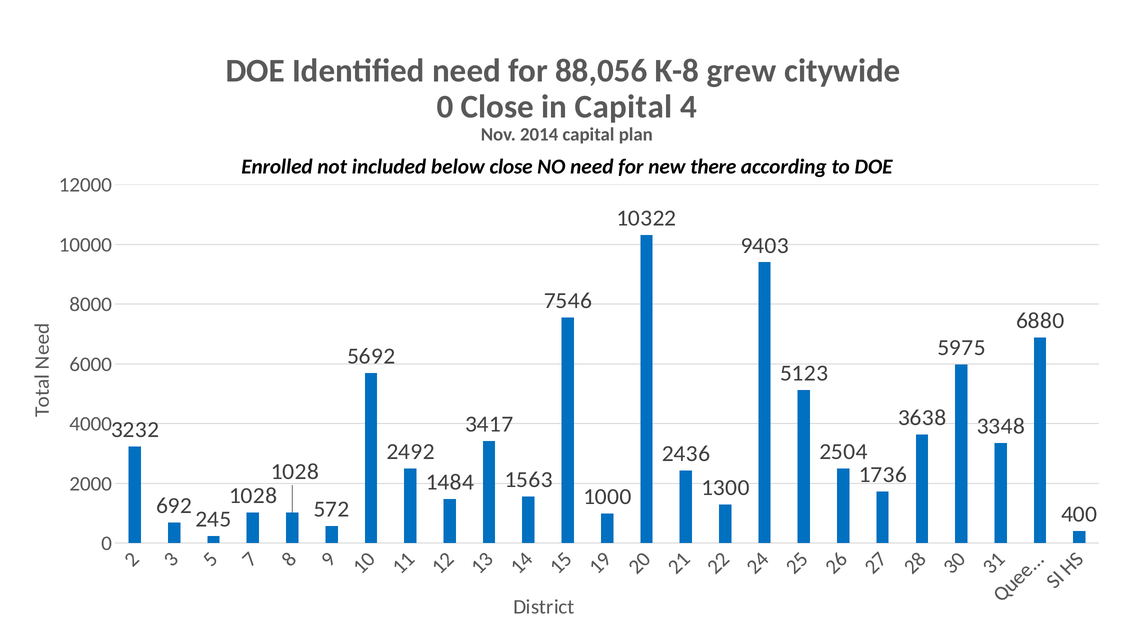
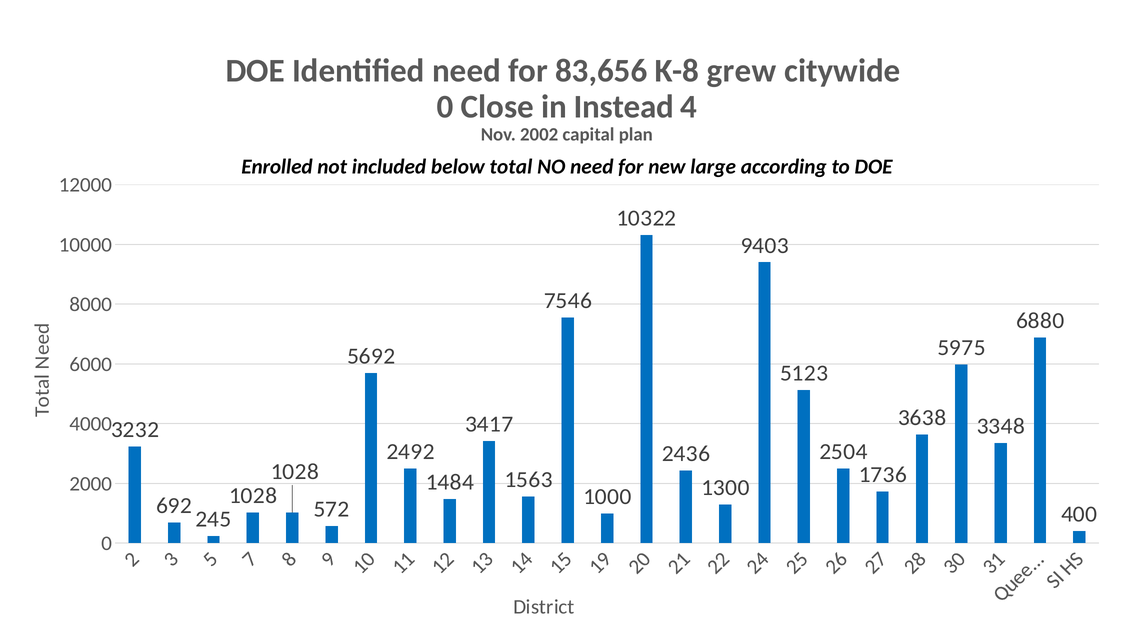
88,056: 88,056 -> 83,656
in Capital: Capital -> Instead
2014: 2014 -> 2002
below close: close -> total
there: there -> large
